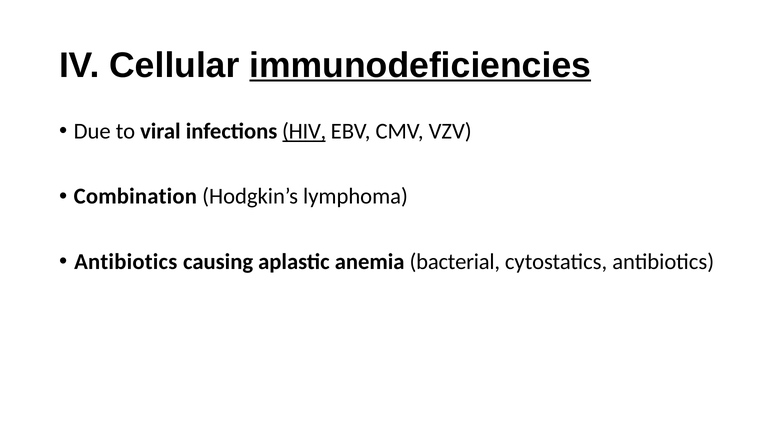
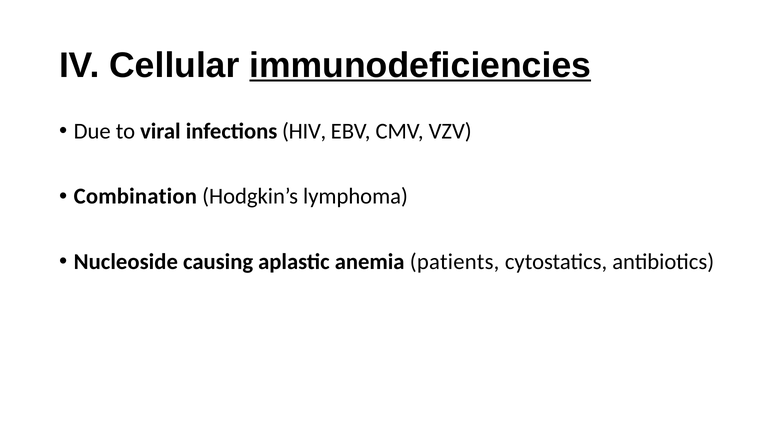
HIV underline: present -> none
Antibiotics at (126, 261): Antibiotics -> Nucleoside
bacterial: bacterial -> patients
